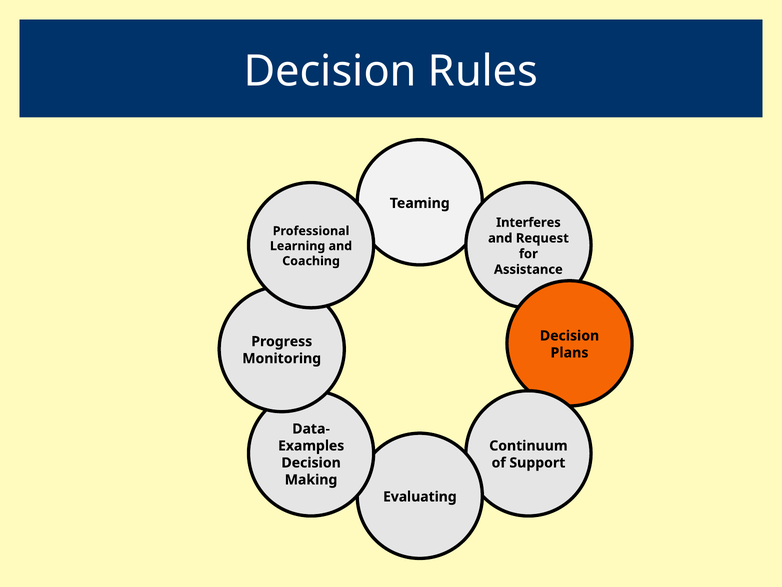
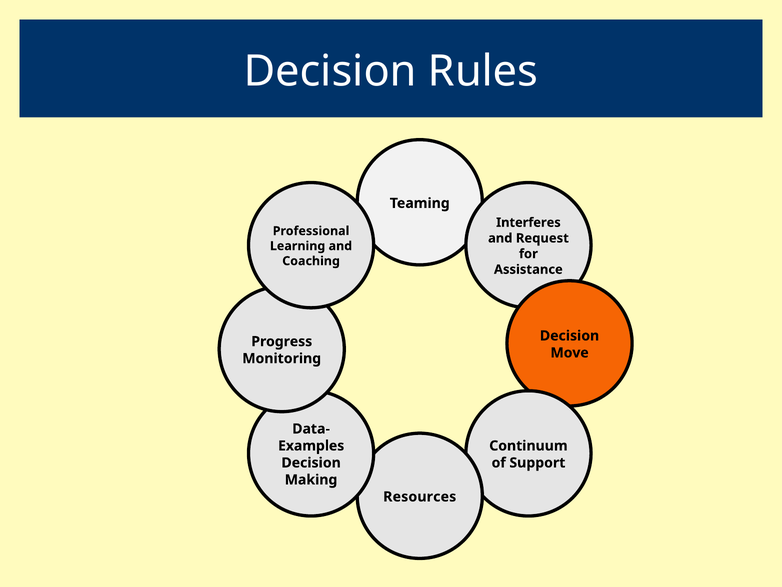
Plans: Plans -> Move
Evaluating: Evaluating -> Resources
